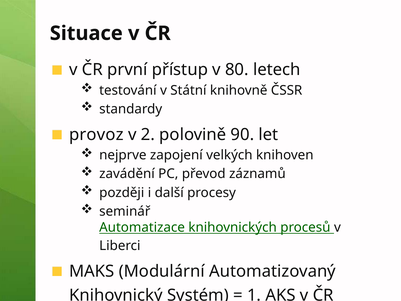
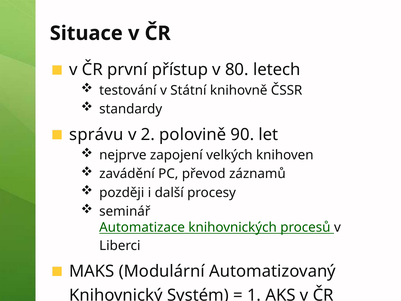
provoz: provoz -> správu
